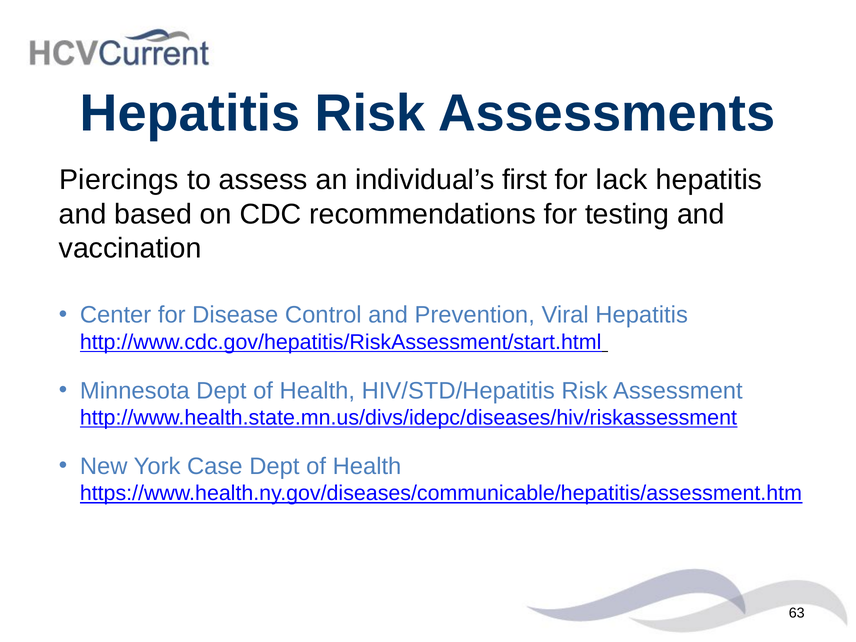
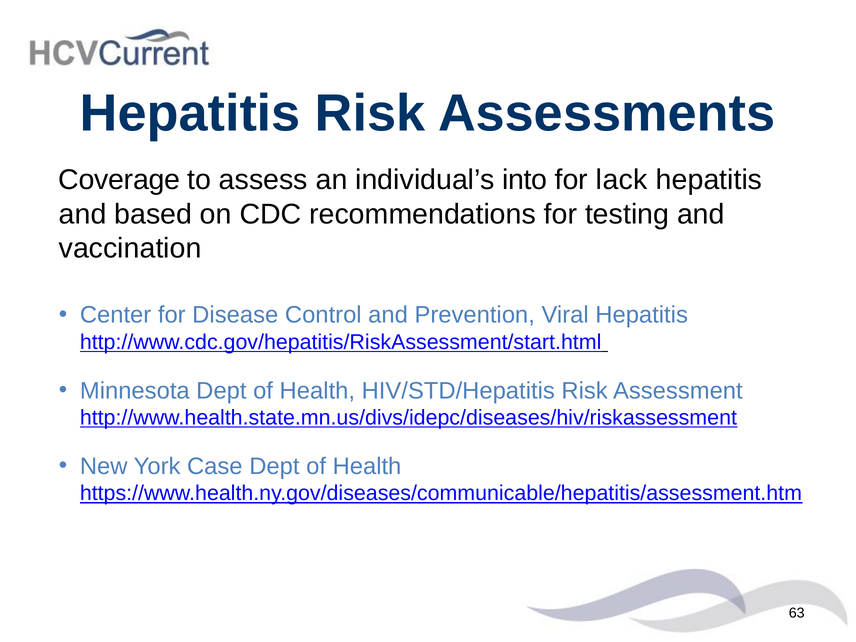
Piercings: Piercings -> Coverage
first: first -> into
